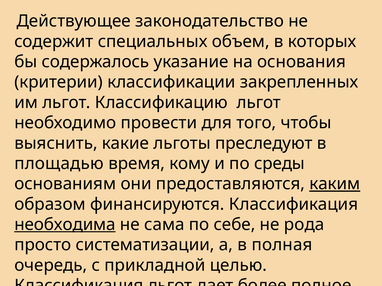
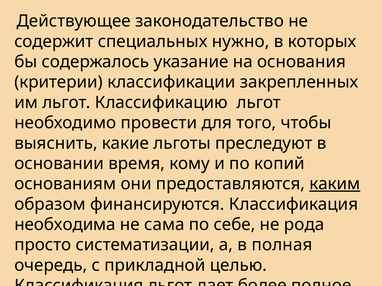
объем: объем -> нужно
площадью: площадью -> основании
среды: среды -> копий
необходима underline: present -> none
